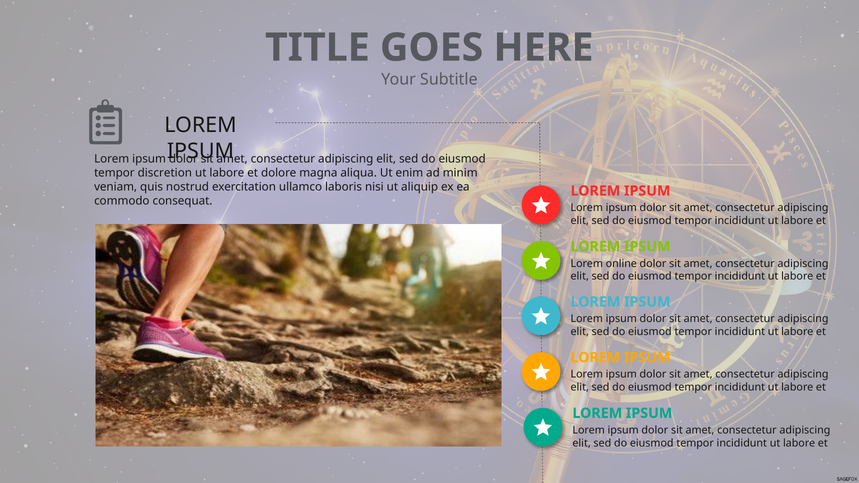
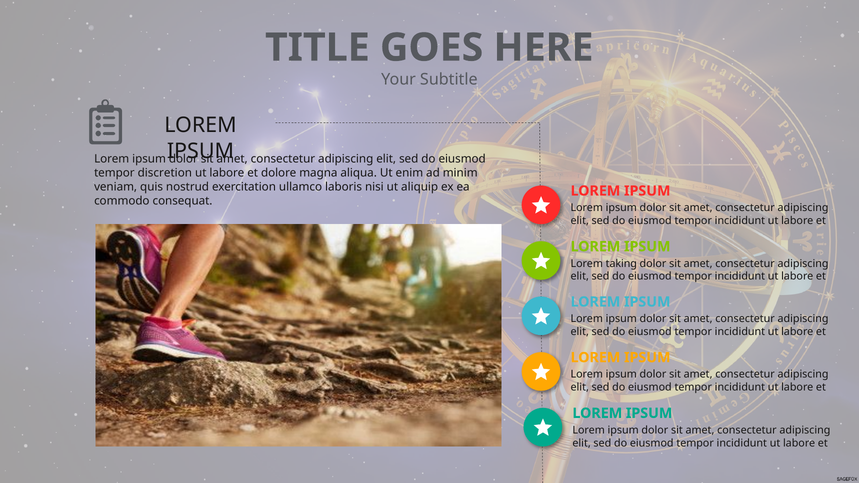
online: online -> taking
